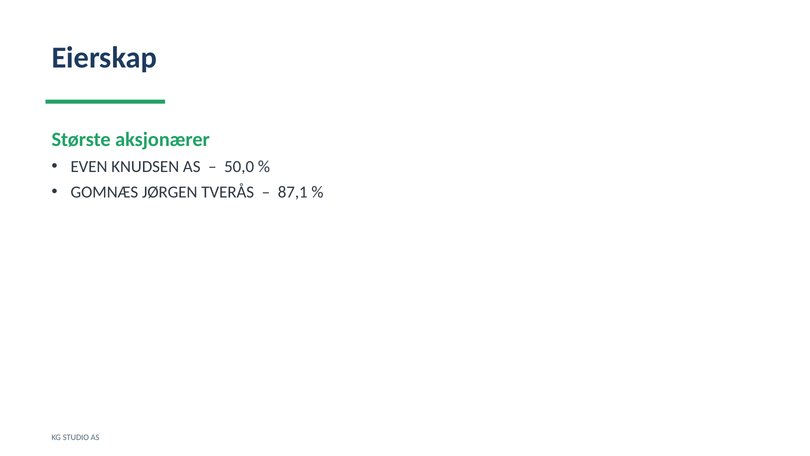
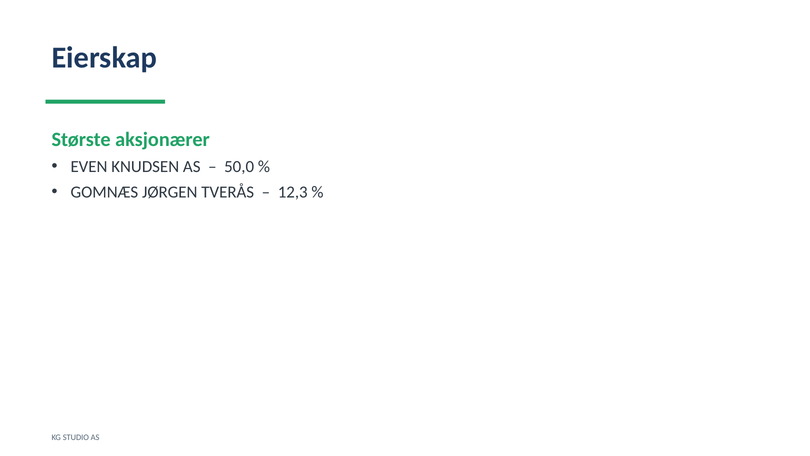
87,1: 87,1 -> 12,3
